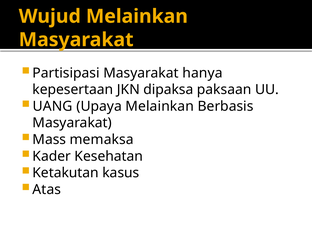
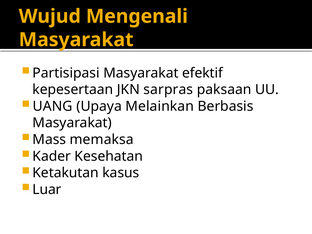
Wujud Melainkan: Melainkan -> Mengenali
hanya: hanya -> efektif
dipaksa: dipaksa -> sarpras
Atas: Atas -> Luar
